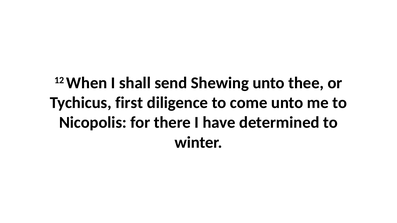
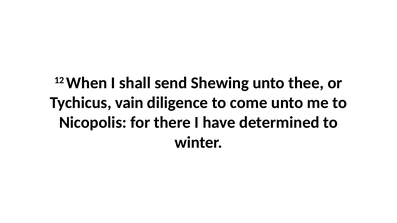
first: first -> vain
